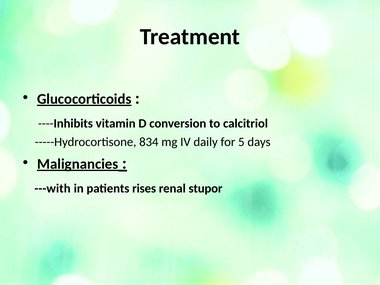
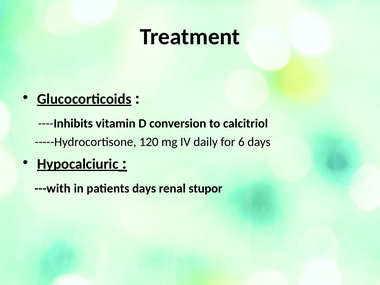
834: 834 -> 120
5: 5 -> 6
Malignancies: Malignancies -> Hypocalciuric
patients rises: rises -> days
